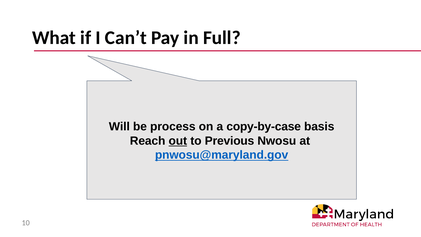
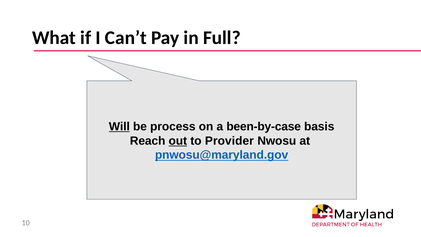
Will underline: none -> present
copy-by-case: copy-by-case -> been-by-case
Previous: Previous -> Provider
